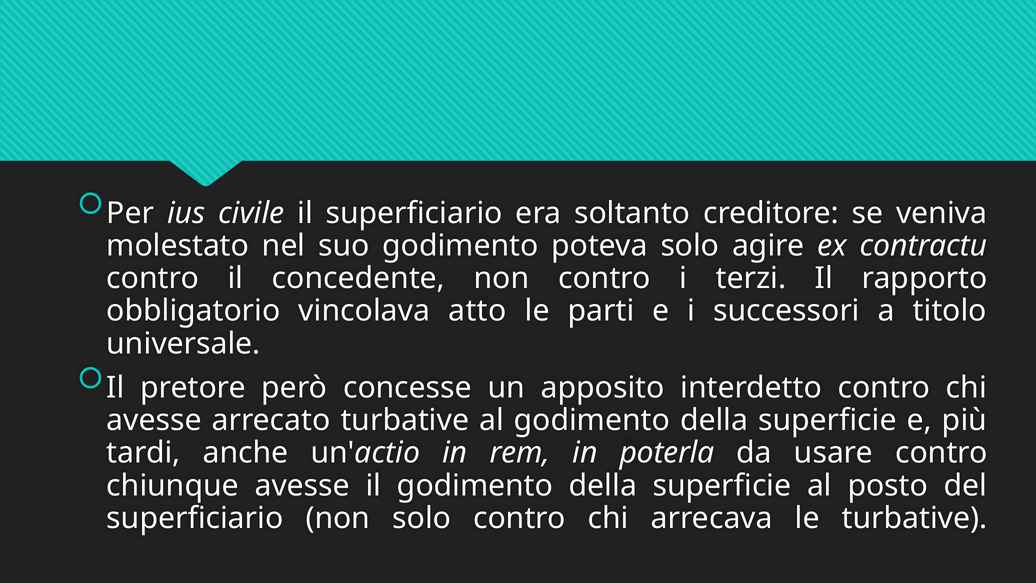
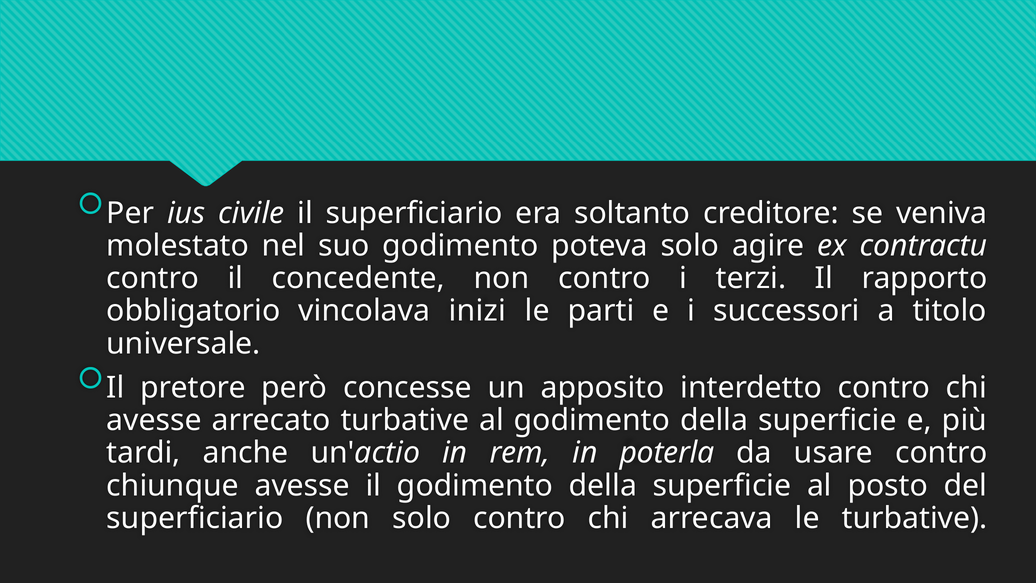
atto: atto -> inizi
